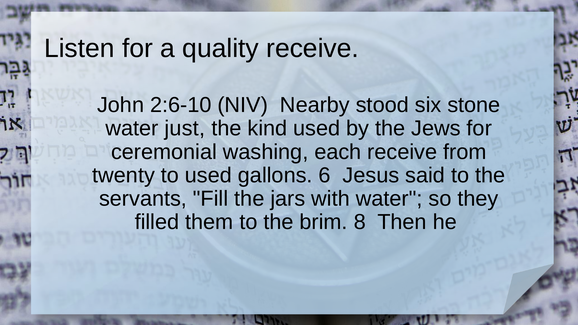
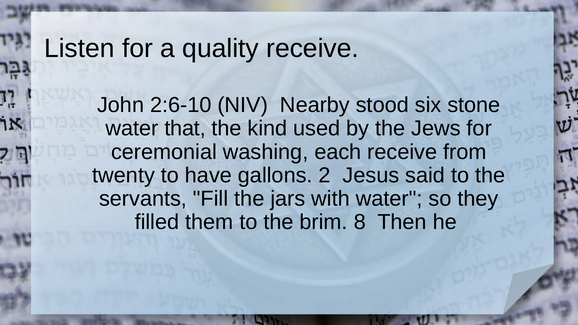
just: just -> that
to used: used -> have
6: 6 -> 2
